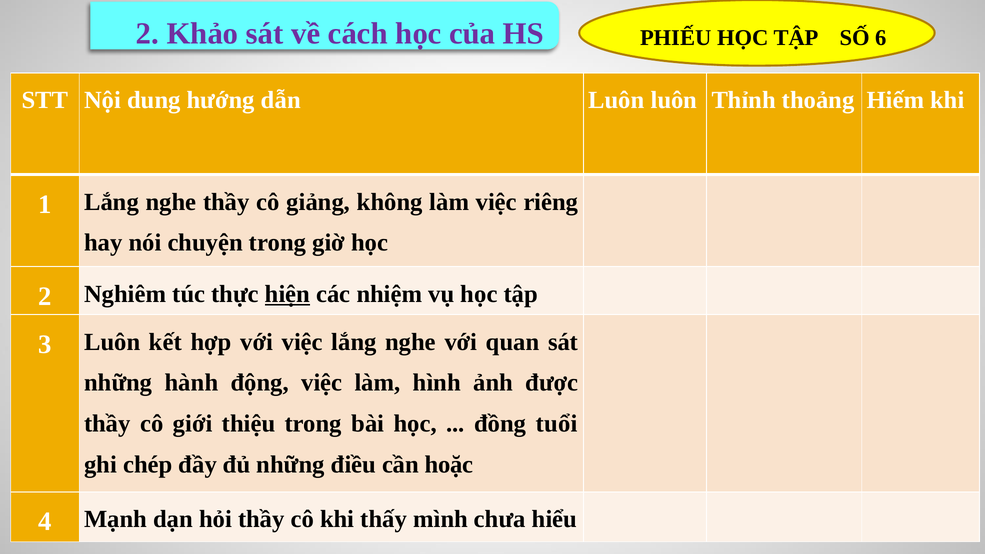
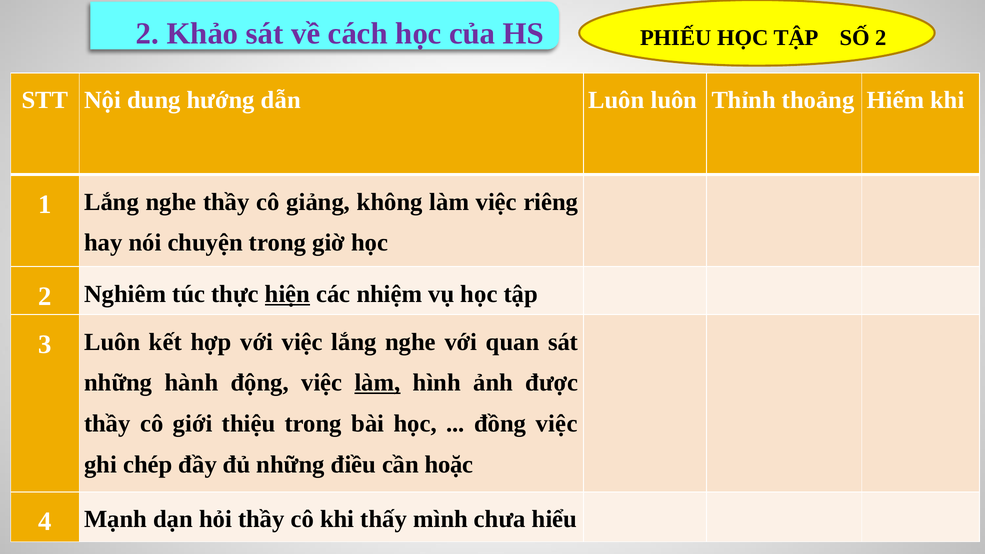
SỐ 6: 6 -> 2
làm at (378, 383) underline: none -> present
đồng tuổi: tuổi -> việc
